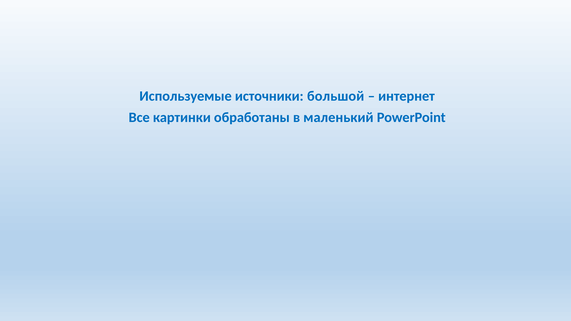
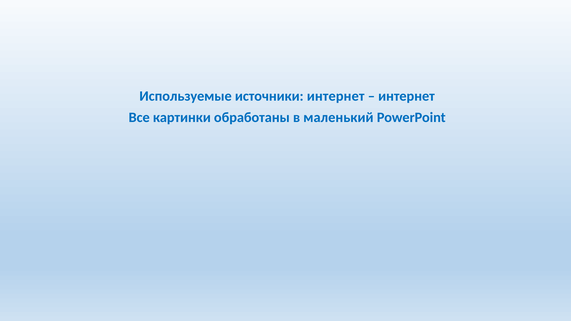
источники большой: большой -> интернет
